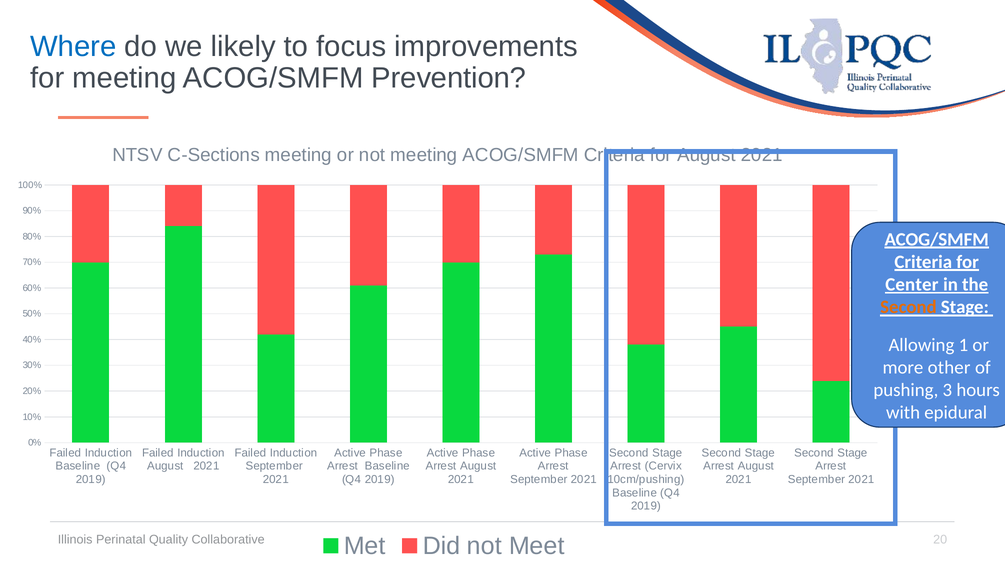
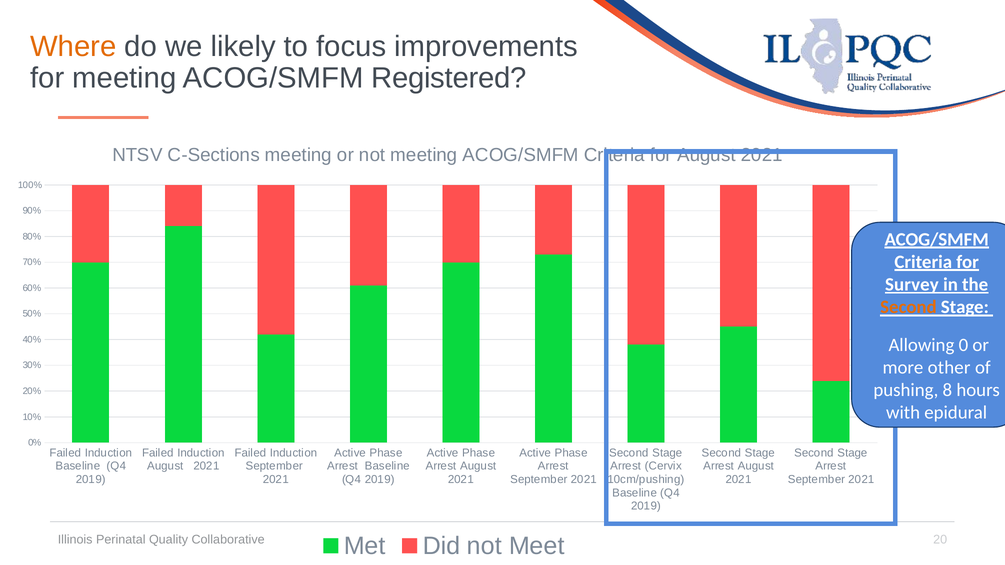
Where colour: blue -> orange
Prevention: Prevention -> Registered
Center: Center -> Survey
1: 1 -> 0
3: 3 -> 8
